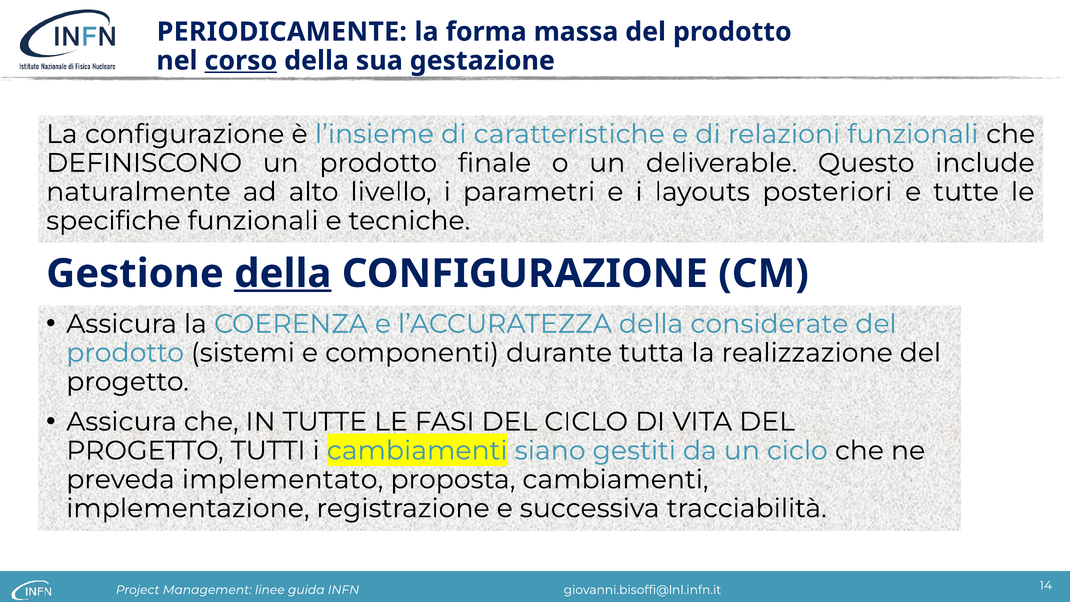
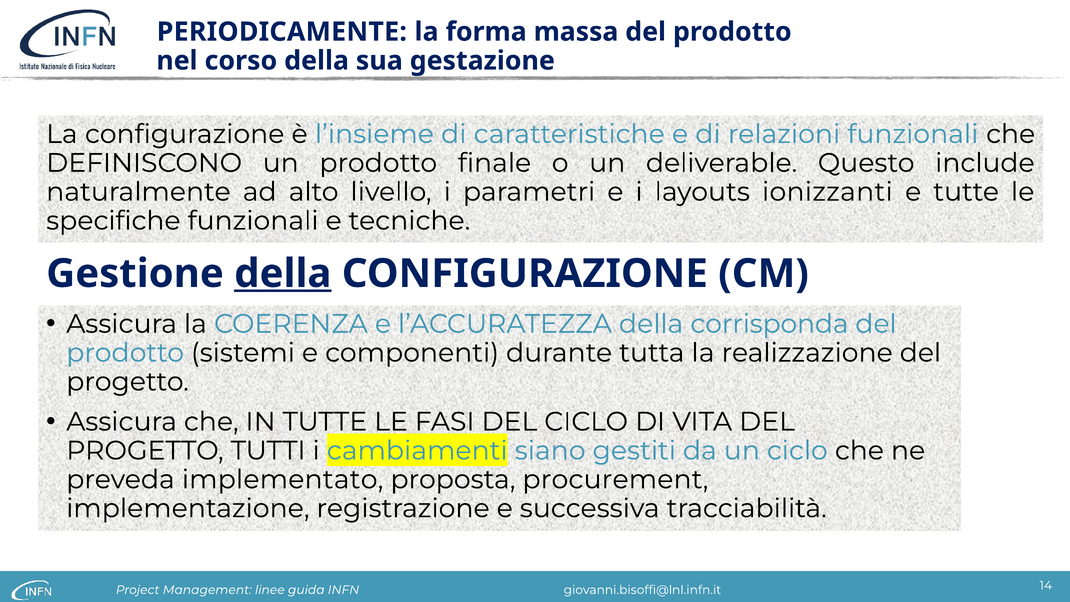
corso underline: present -> none
posteriori: posteriori -> ionizzanti
considerate: considerate -> corrisponda
proposta cambiamenti: cambiamenti -> procurement
